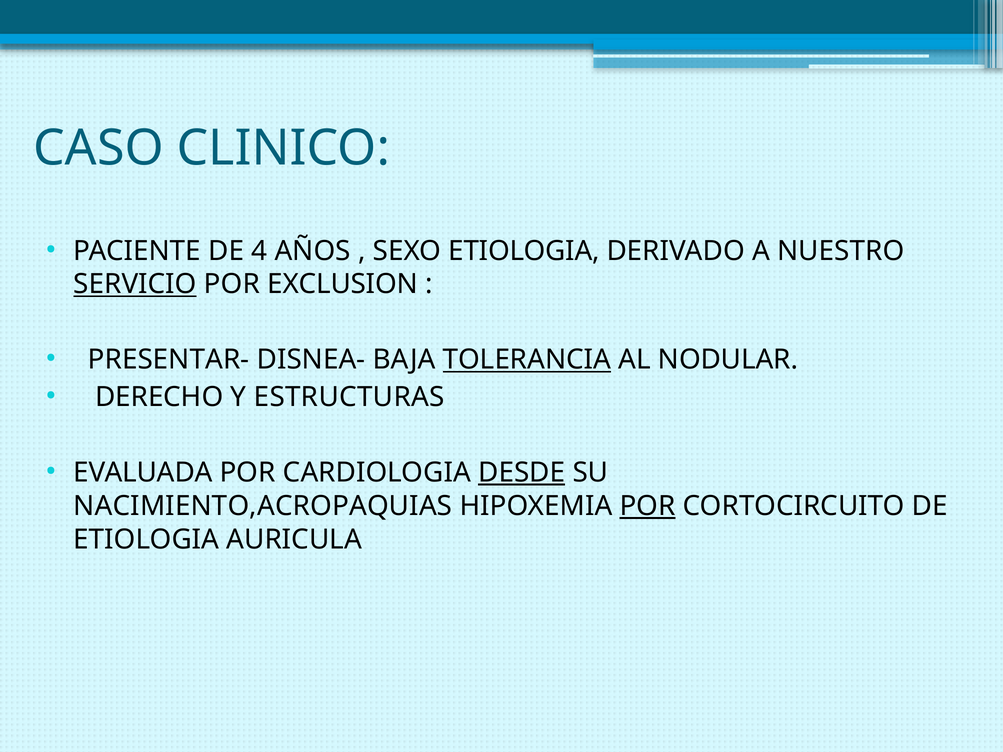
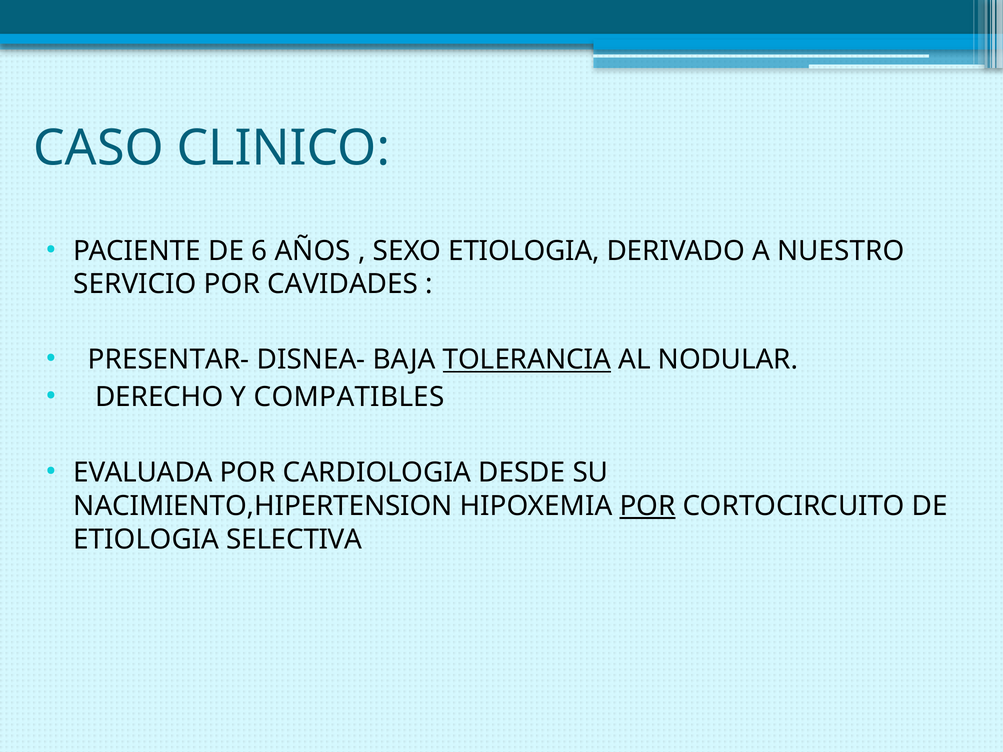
4: 4 -> 6
SERVICIO underline: present -> none
EXCLUSION: EXCLUSION -> CAVIDADES
ESTRUCTURAS: ESTRUCTURAS -> COMPATIBLES
DESDE underline: present -> none
NACIMIENTO,ACROPAQUIAS: NACIMIENTO,ACROPAQUIAS -> NACIMIENTO,HIPERTENSION
AURICULA: AURICULA -> SELECTIVA
